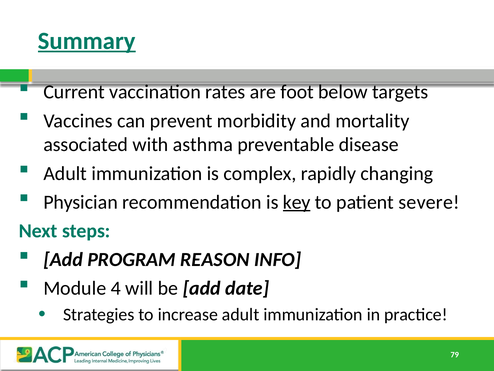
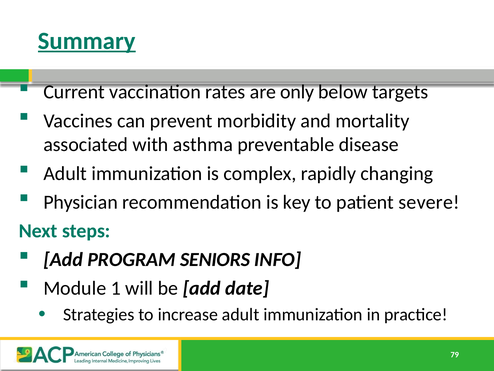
foot: foot -> only
key underline: present -> none
REASON: REASON -> SENIORS
4: 4 -> 1
